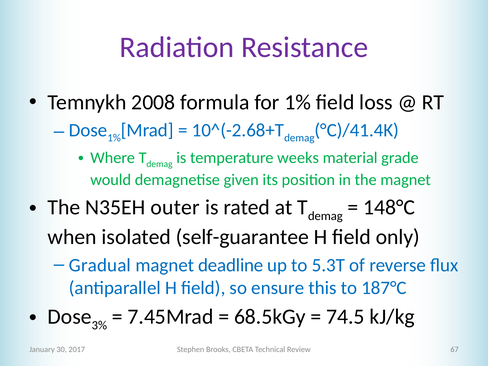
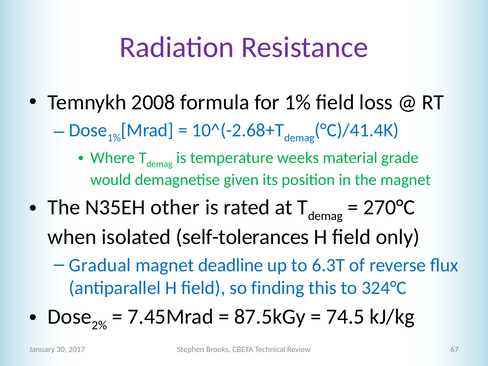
outer: outer -> other
148°C: 148°C -> 270°C
self-guarantee: self-guarantee -> self-tolerances
5.3T: 5.3T -> 6.3T
ensure: ensure -> finding
187°C: 187°C -> 324°C
3%: 3% -> 2%
68.5kGy: 68.5kGy -> 87.5kGy
